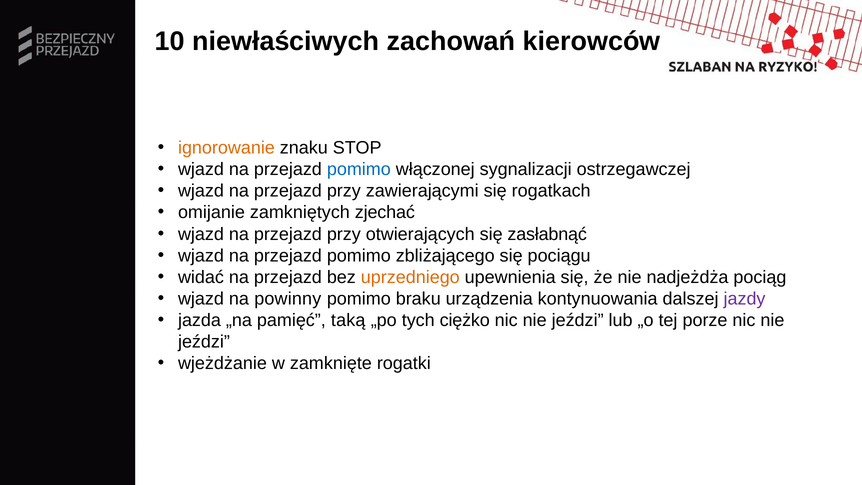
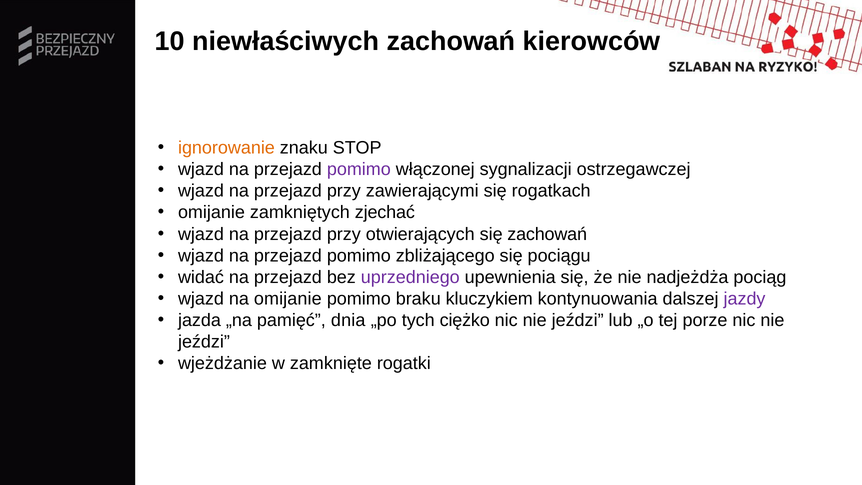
pomimo at (359, 169) colour: blue -> purple
się zasłabnąć: zasłabnąć -> zachowań
uprzedniego colour: orange -> purple
na powinny: powinny -> omijanie
urządzenia: urządzenia -> kluczykiem
taką: taką -> dnia
